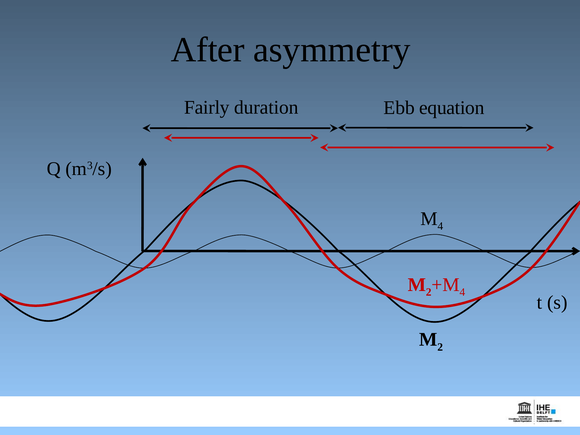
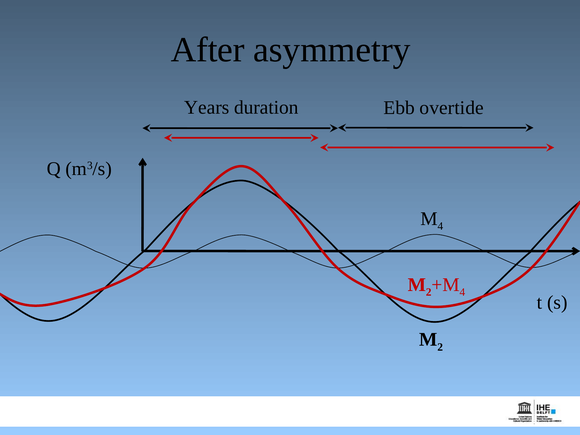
Fairly: Fairly -> Years
equation: equation -> overtide
